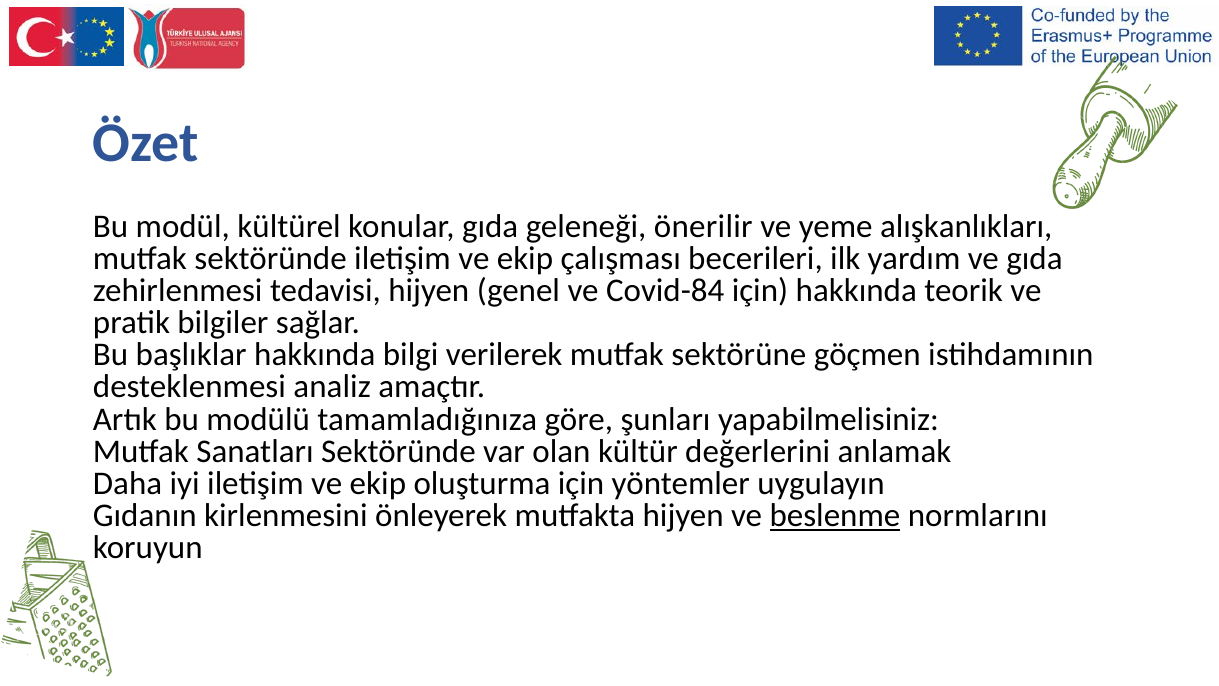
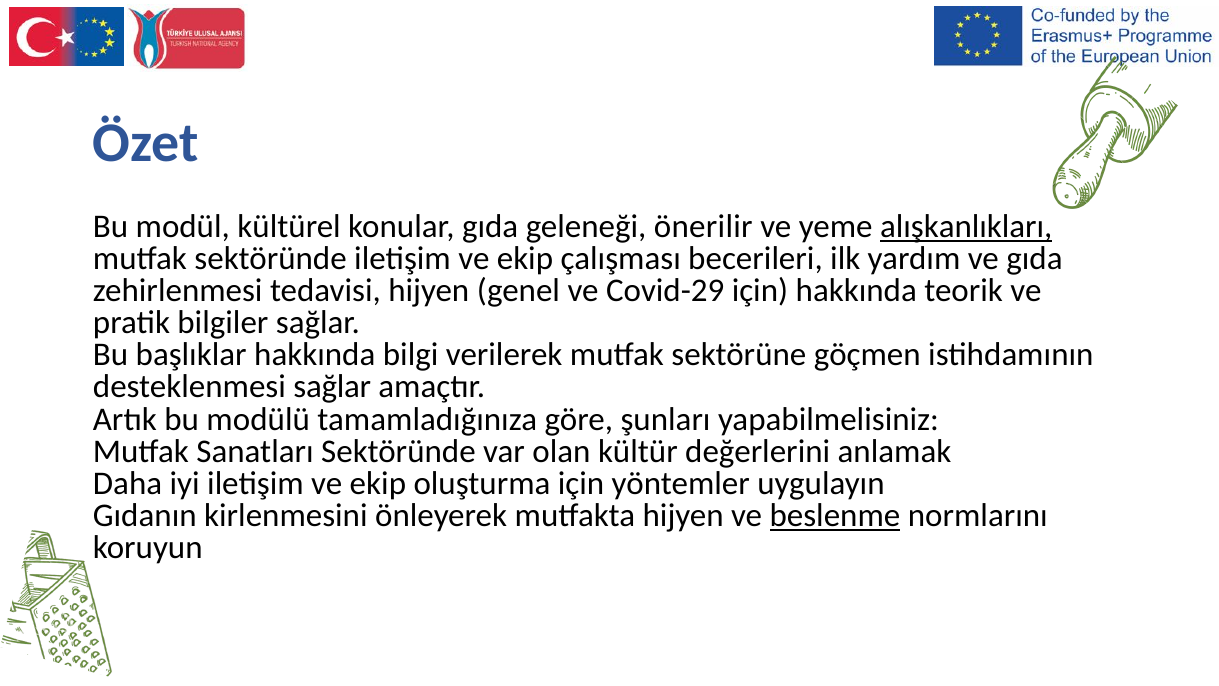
alışkanlıkları underline: none -> present
Covid-84: Covid-84 -> Covid-29
desteklenmesi analiz: analiz -> sağlar
